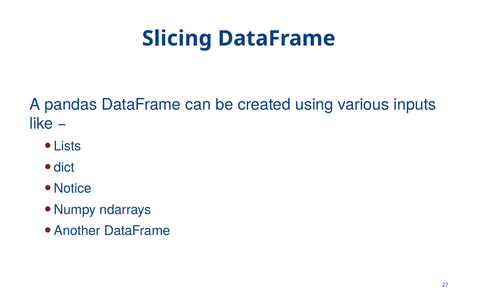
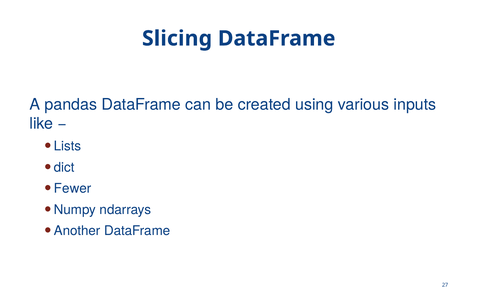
Notice: Notice -> Fewer
